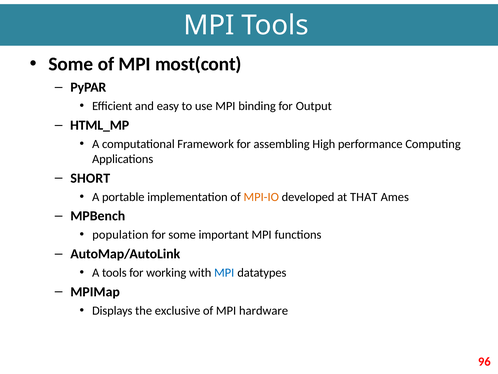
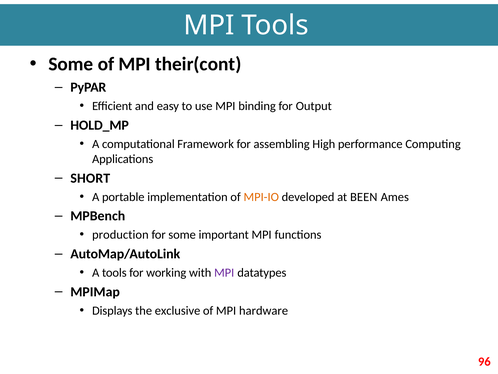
most(cont: most(cont -> their(cont
HTML_MP: HTML_MP -> HOLD_MP
THAT: THAT -> BEEN
population: population -> production
MPI at (224, 272) colour: blue -> purple
